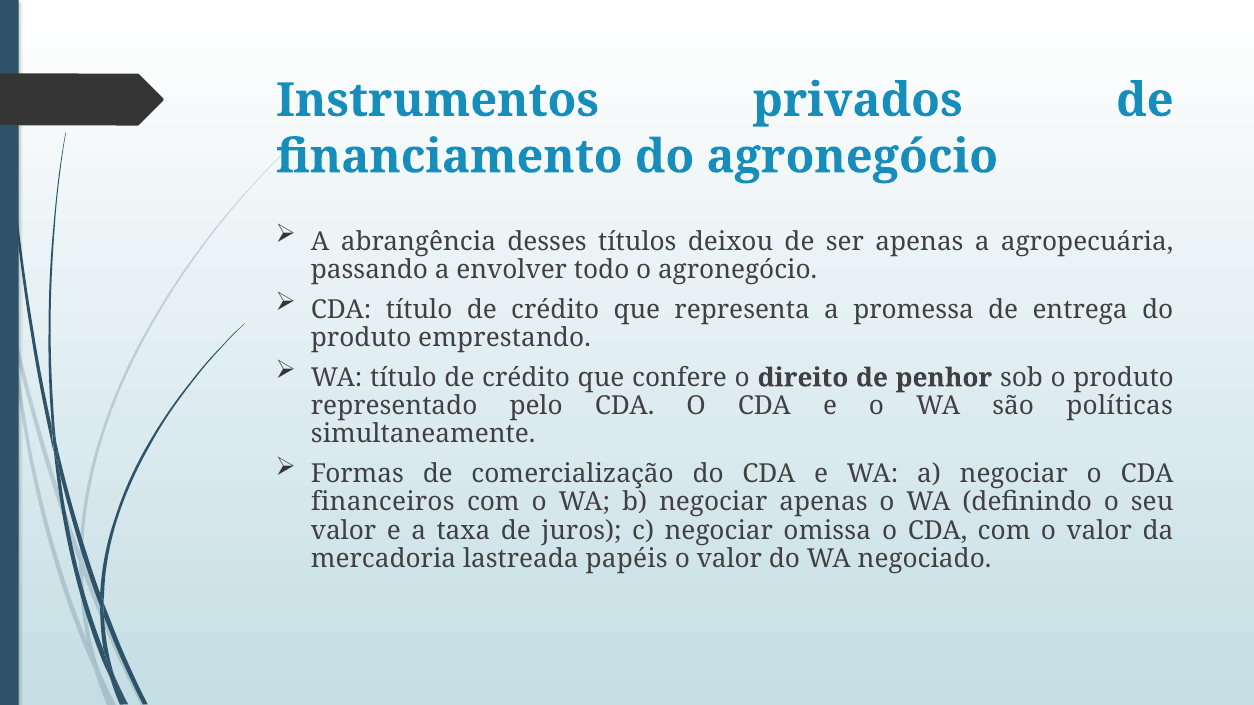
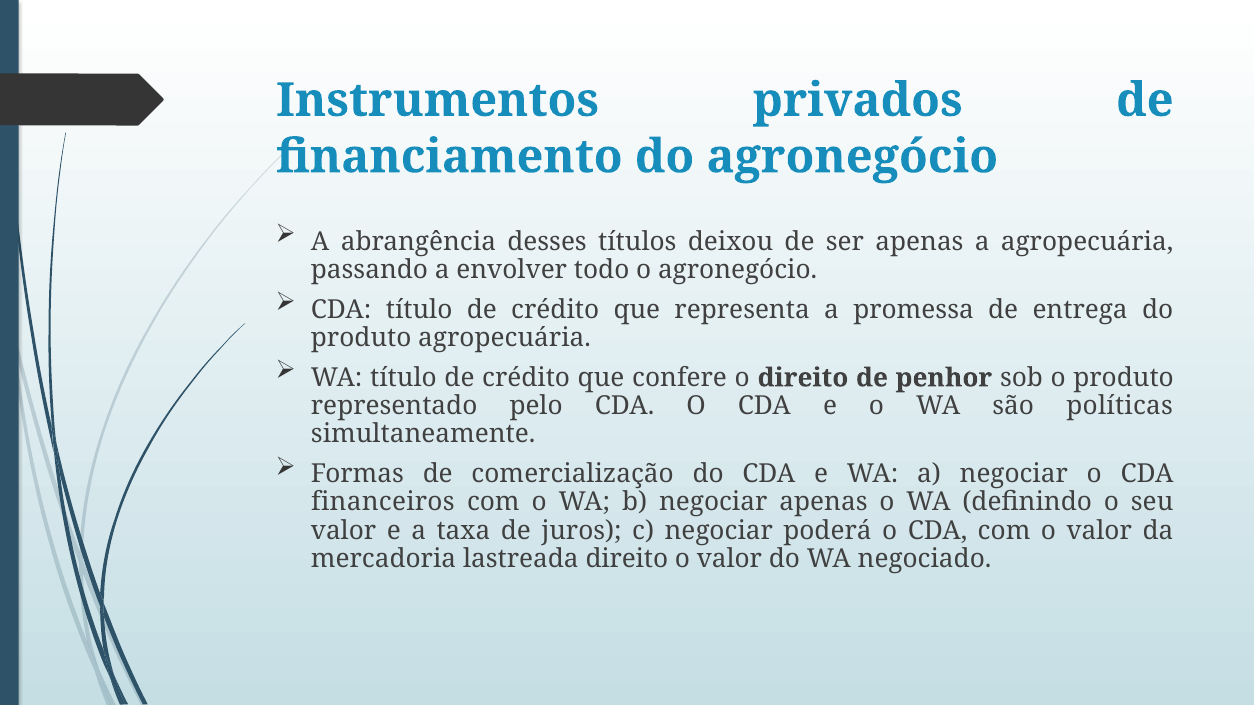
produto emprestando: emprestando -> agropecuária
omissa: omissa -> poderá
lastreada papéis: papéis -> direito
